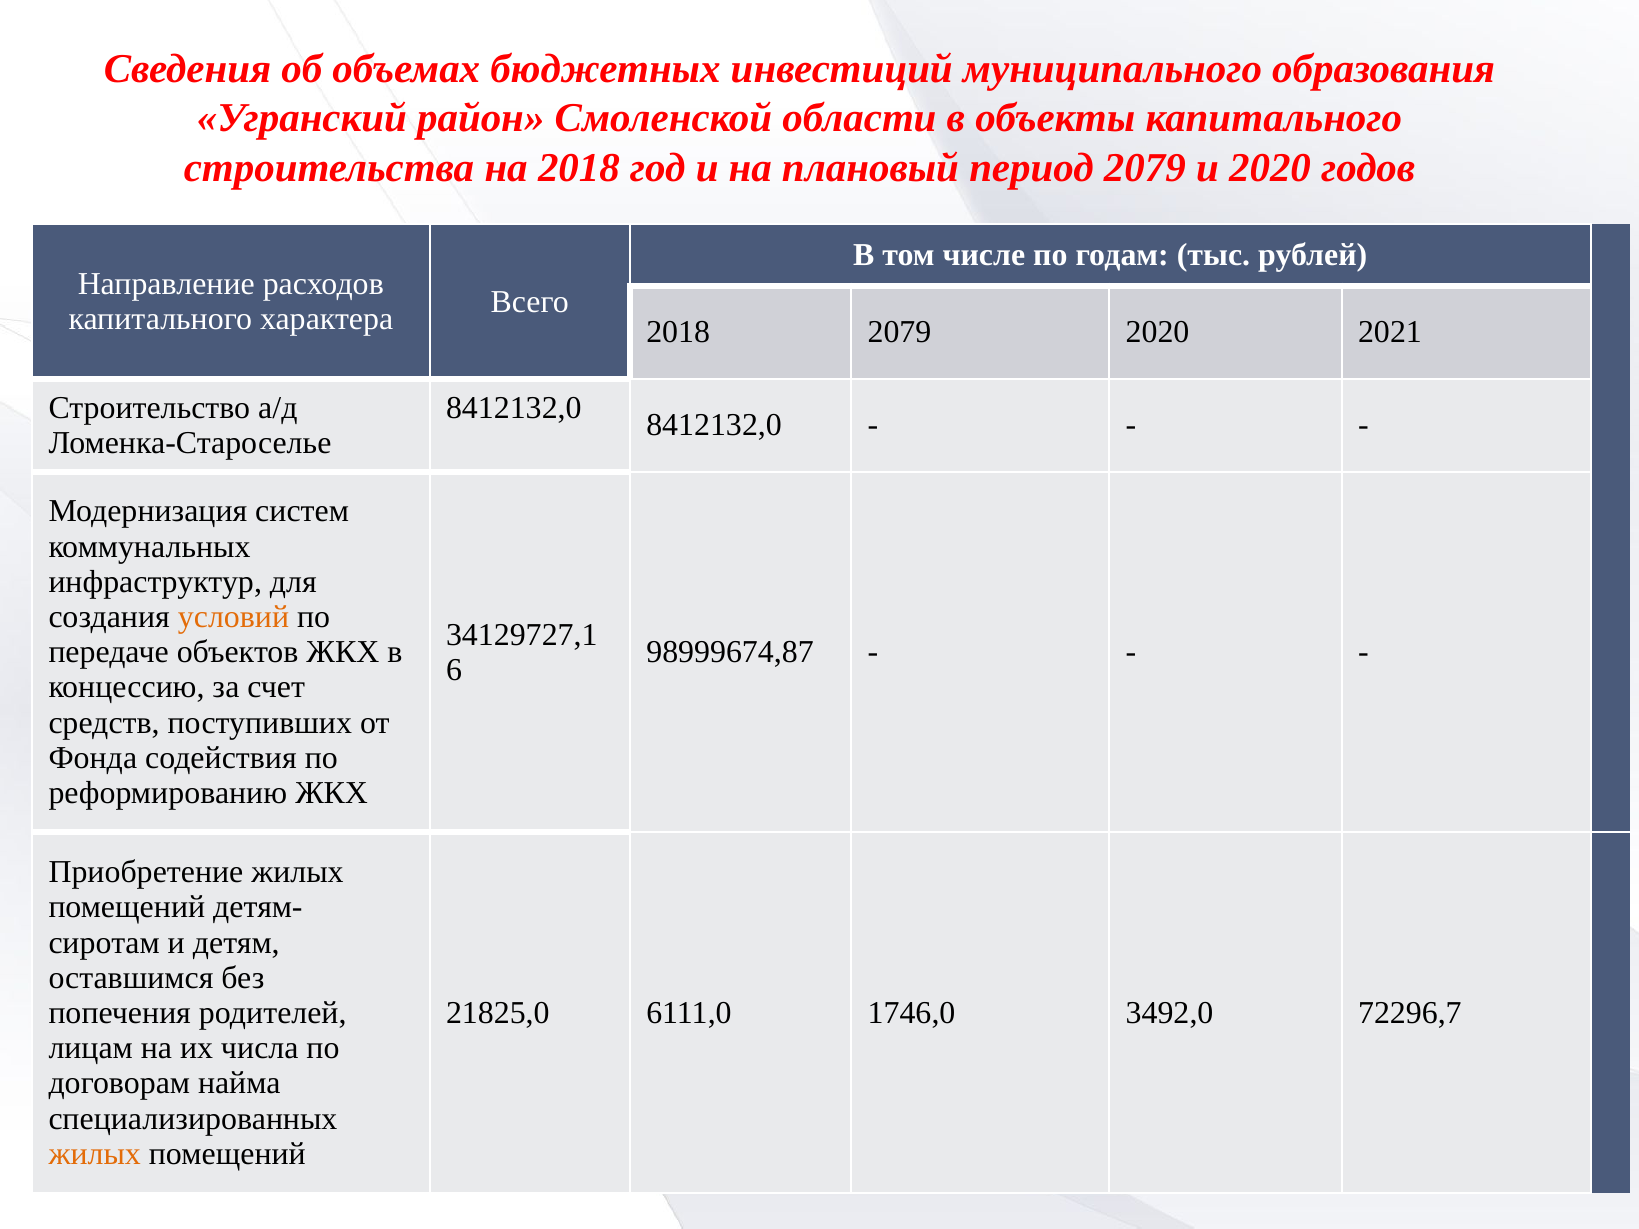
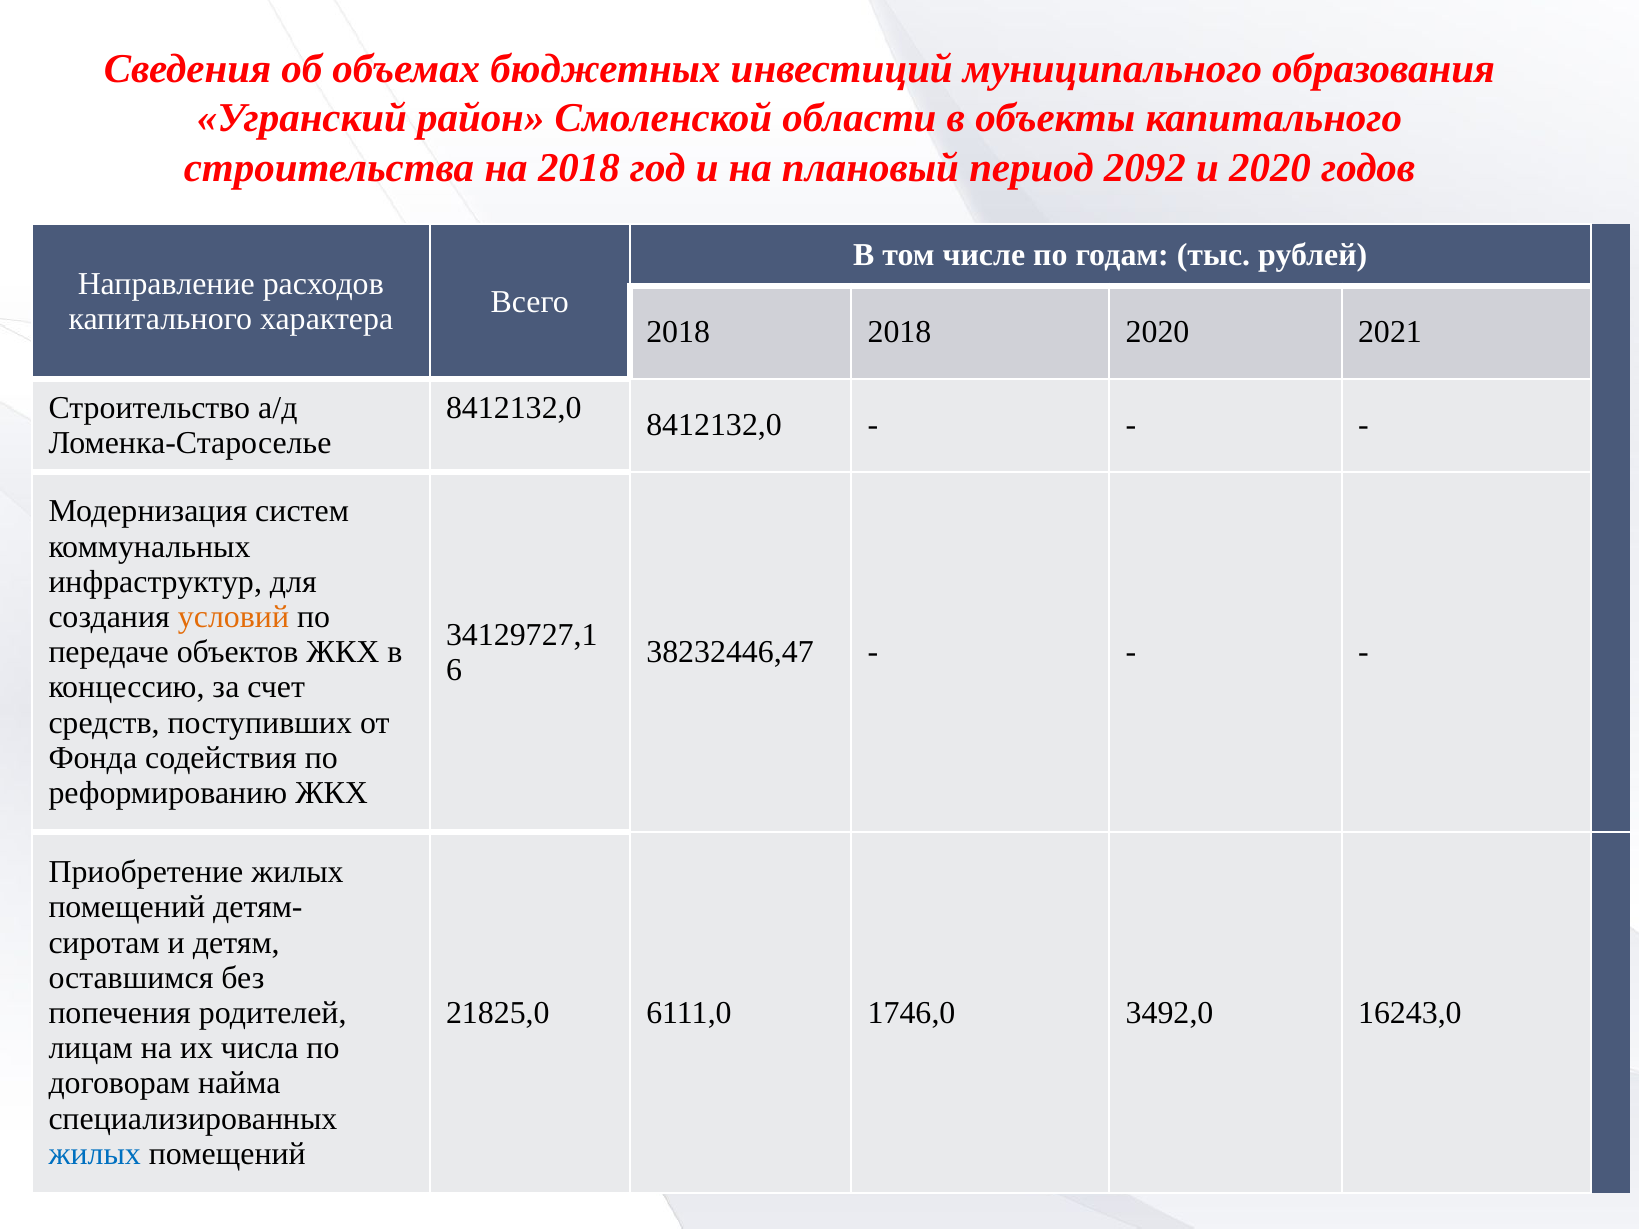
период 2079: 2079 -> 2092
2018 2079: 2079 -> 2018
98999674,87: 98999674,87 -> 38232446,47
72296,7: 72296,7 -> 16243,0
жилых at (95, 1154) colour: orange -> blue
